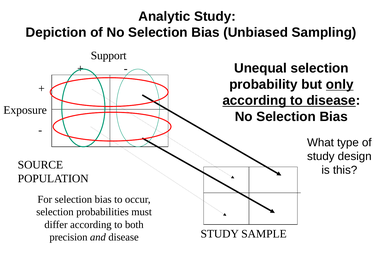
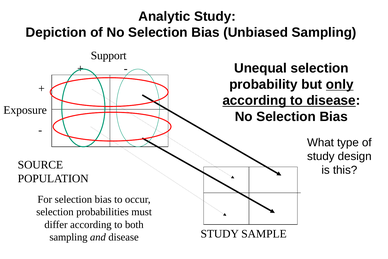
precision at (68, 237): precision -> sampling
